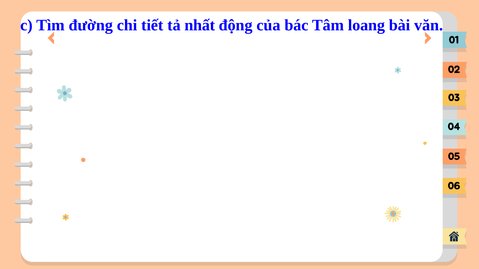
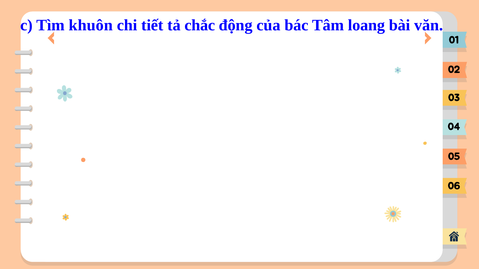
đường: đường -> khuôn
nhất: nhất -> chắc
